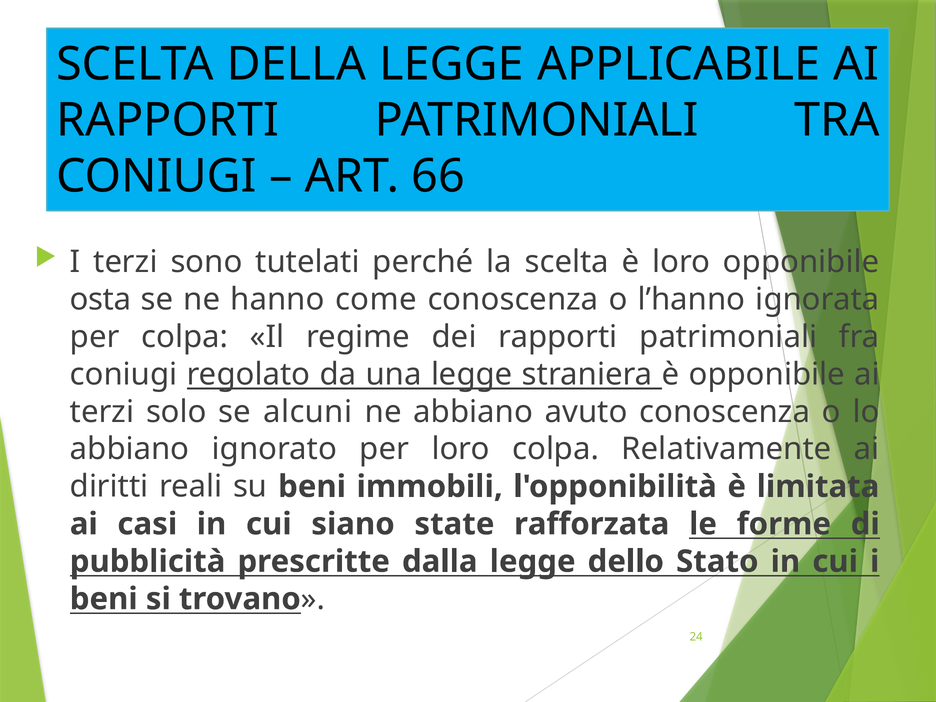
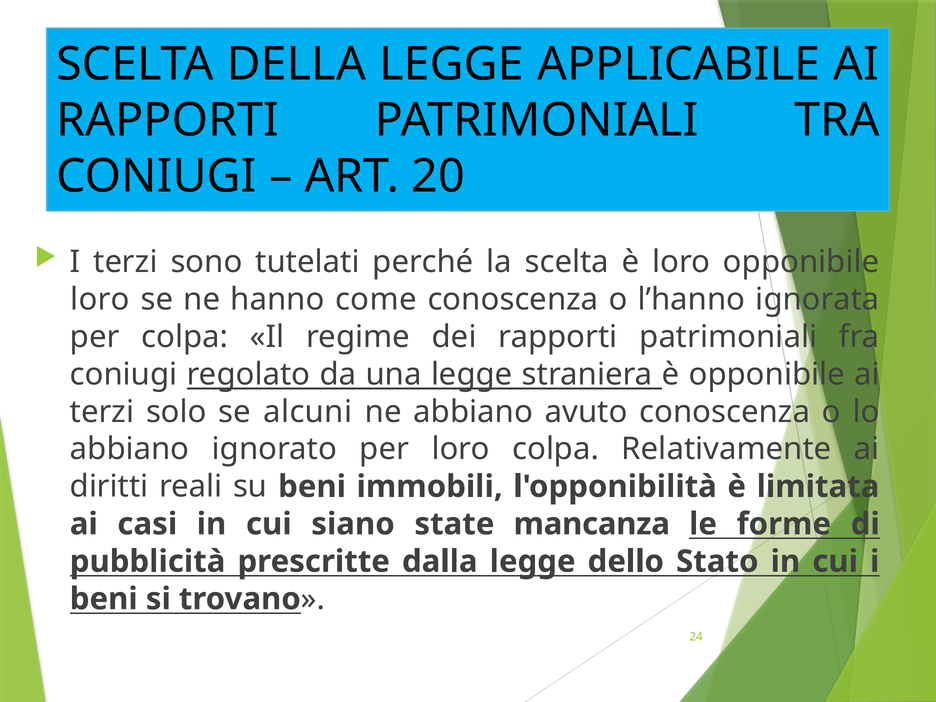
66: 66 -> 20
osta at (100, 299): osta -> loro
rafforzata: rafforzata -> mancanza
